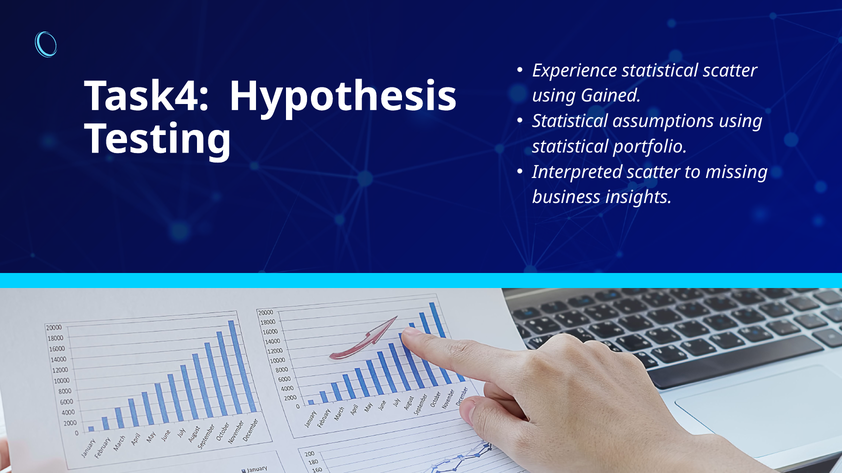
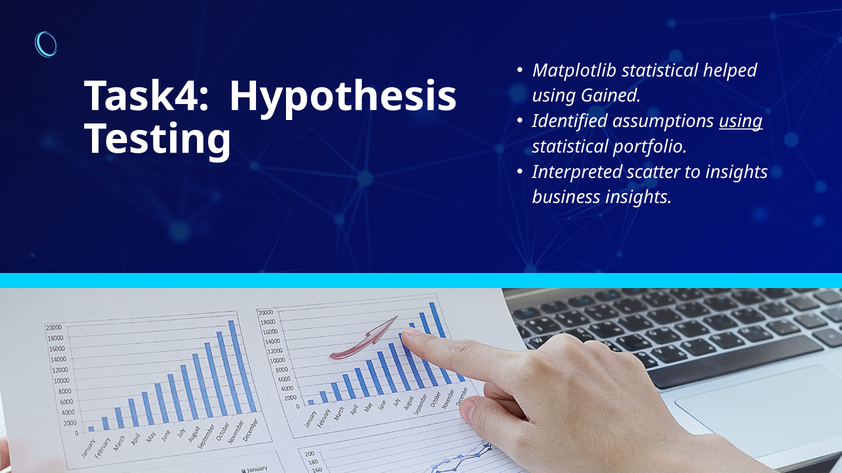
Experience: Experience -> Matplotlib
statistical scatter: scatter -> helped
Statistical at (570, 122): Statistical -> Identified
using at (741, 122) underline: none -> present
to missing: missing -> insights
